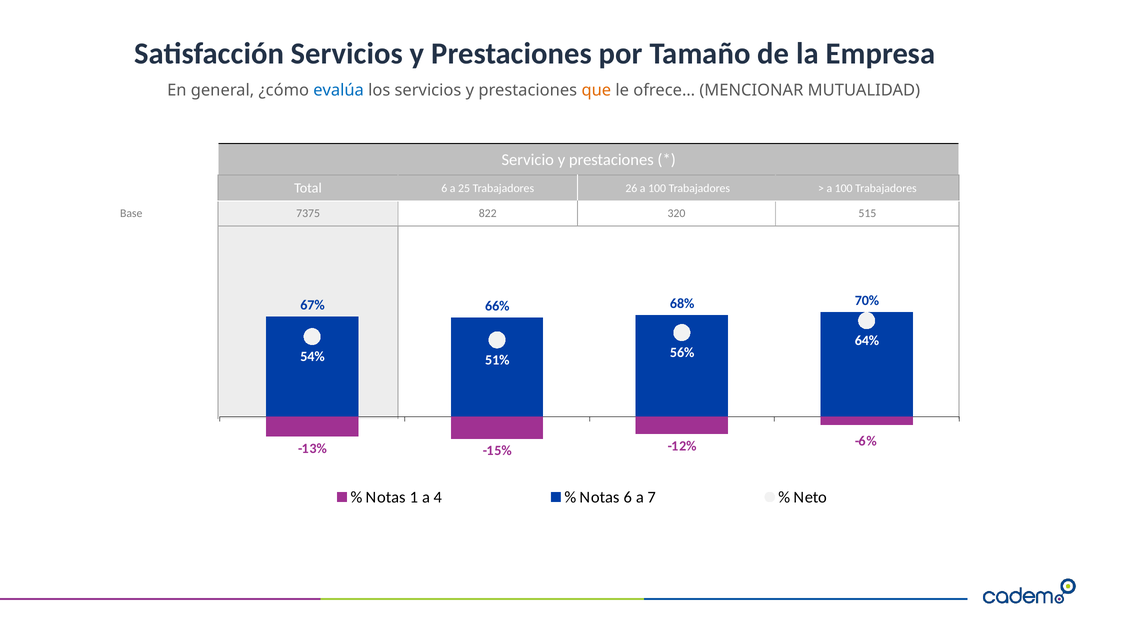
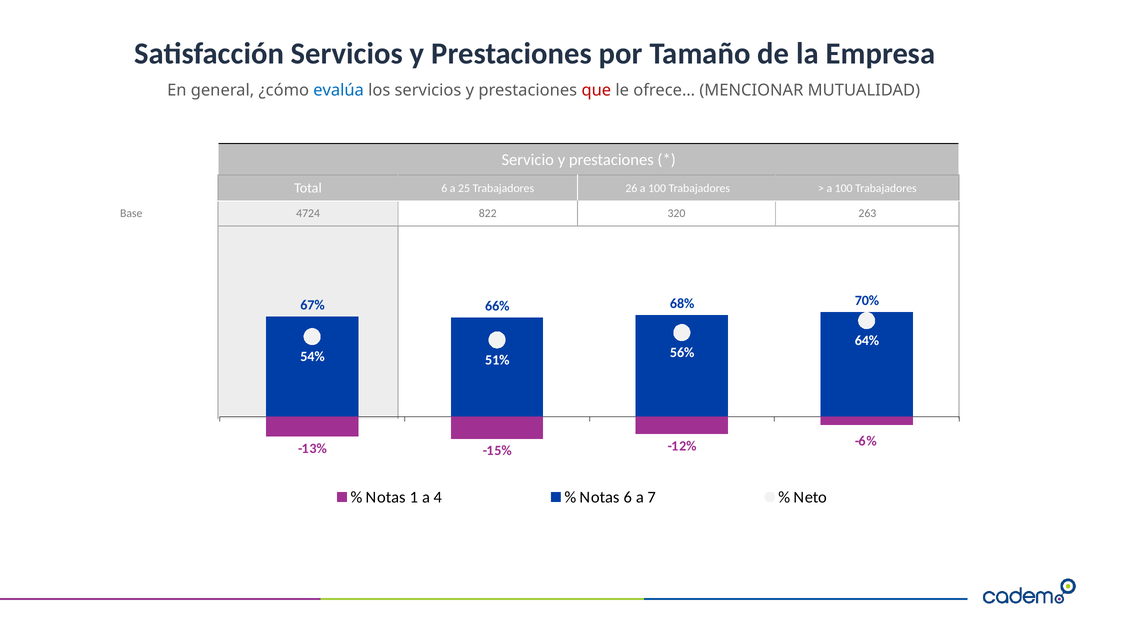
que colour: orange -> red
7375: 7375 -> 4724
515: 515 -> 263
